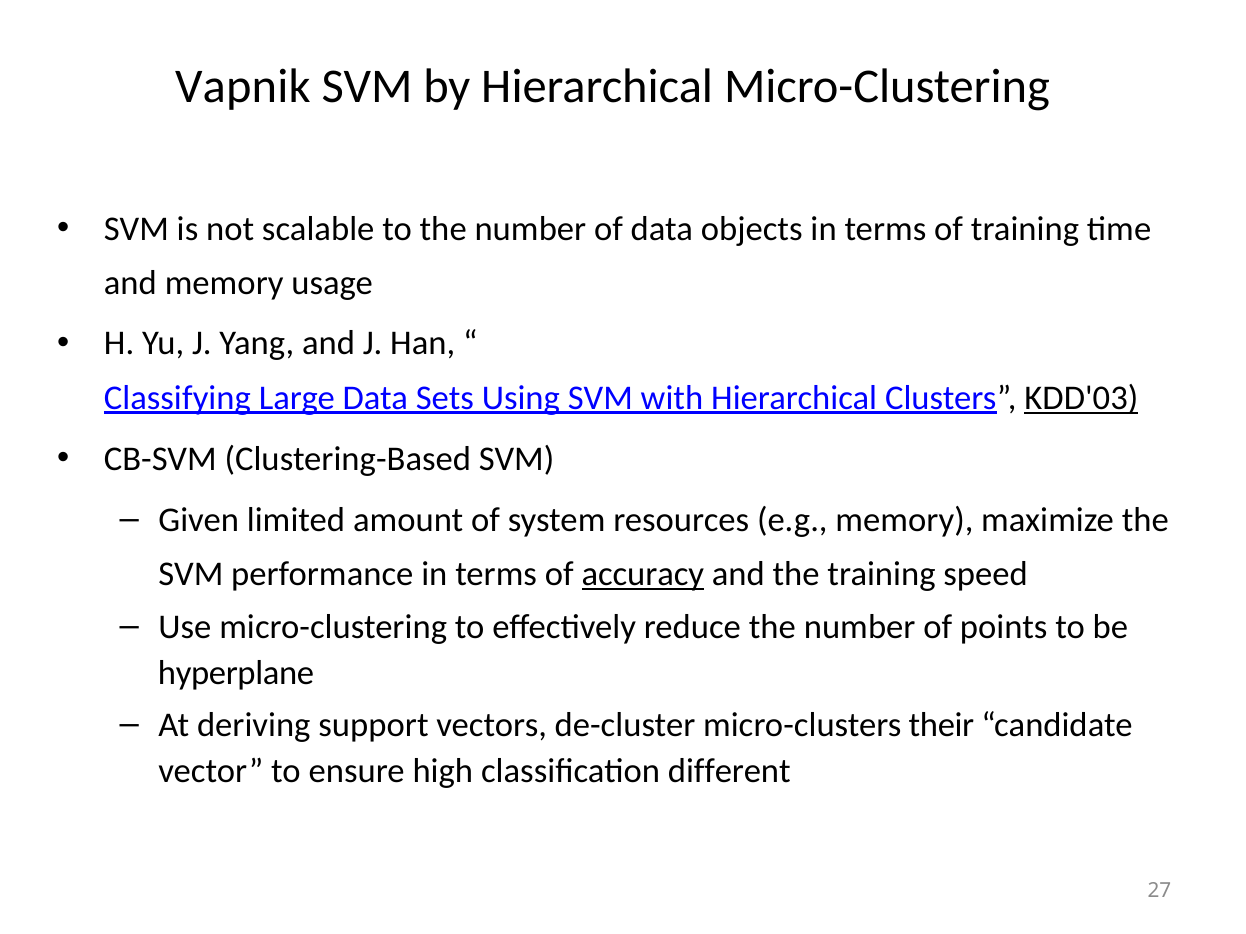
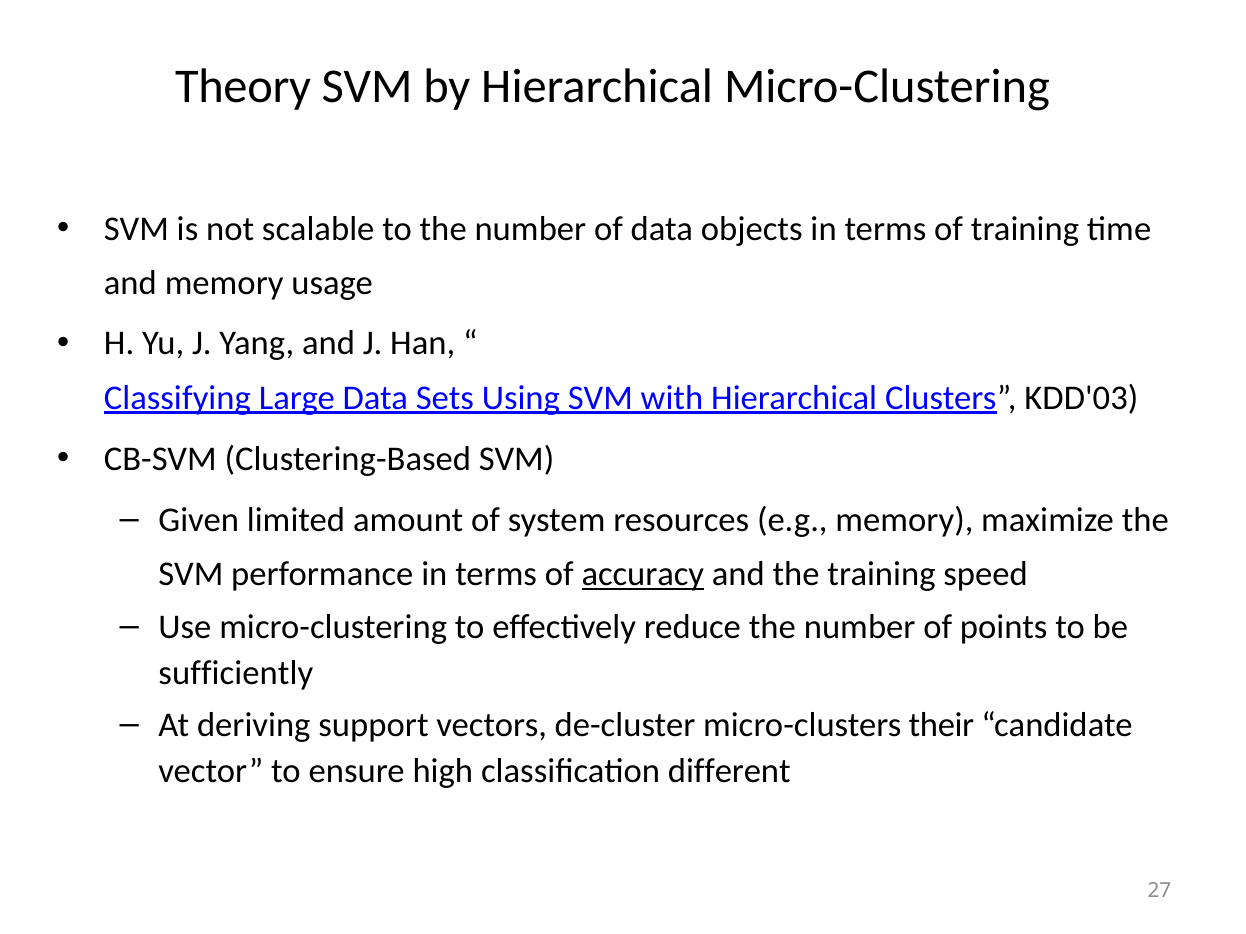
Vapnik: Vapnik -> Theory
KDD'03 underline: present -> none
hyperplane: hyperplane -> sufficiently
